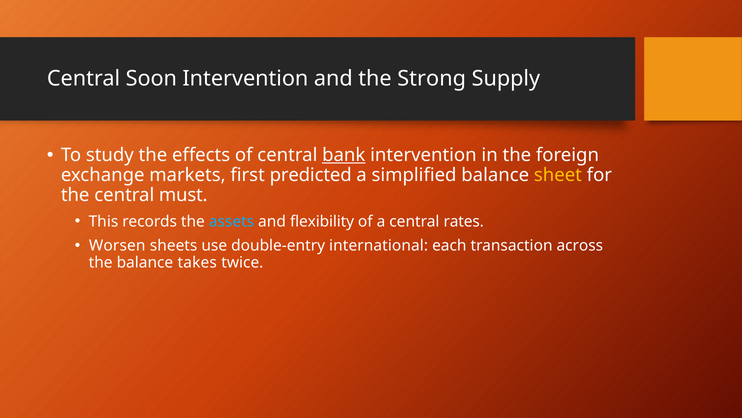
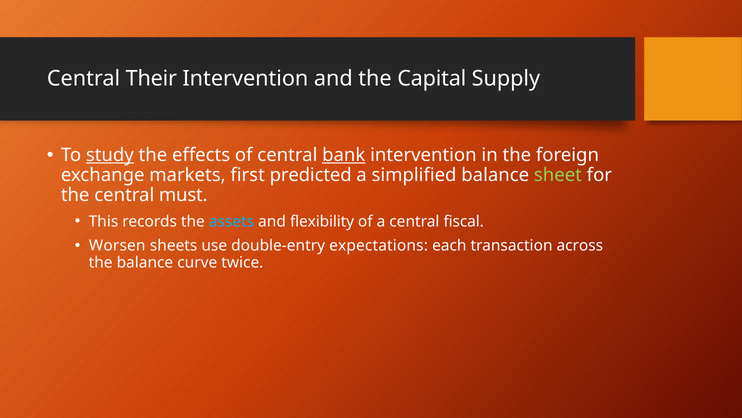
Soon: Soon -> Their
Strong: Strong -> Capital
study underline: none -> present
sheet colour: yellow -> light green
rates: rates -> fiscal
international: international -> expectations
takes: takes -> curve
